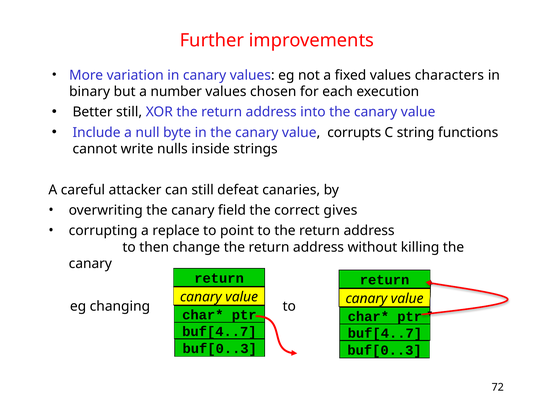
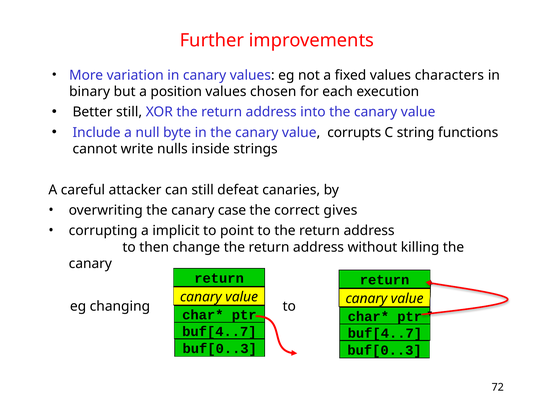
number: number -> position
field: field -> case
replace: replace -> implicit
